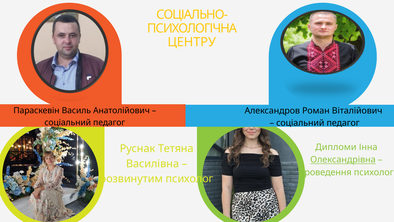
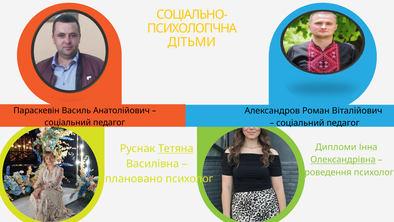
ЦЕНТРУ: ЦЕНТРУ -> ДІТЬМИ
Тетяна underline: none -> present
розвинутим: розвинутим -> сплановано
